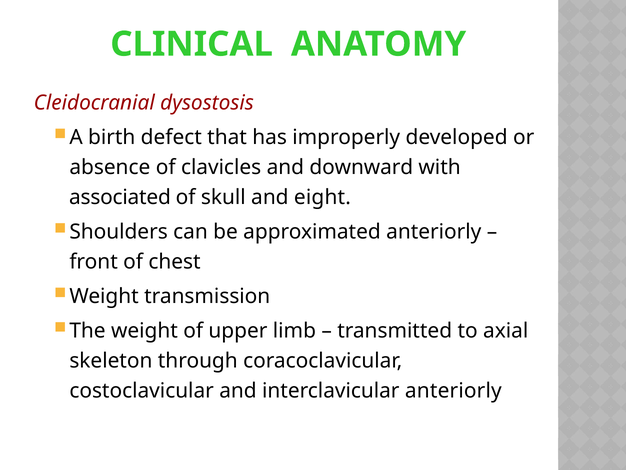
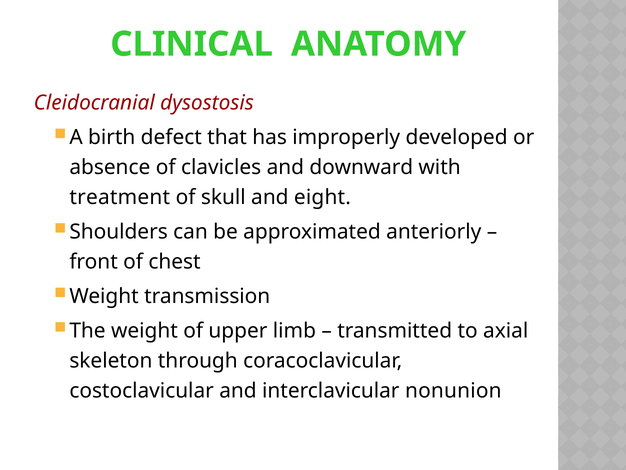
associated: associated -> treatment
interclavicular anteriorly: anteriorly -> nonunion
